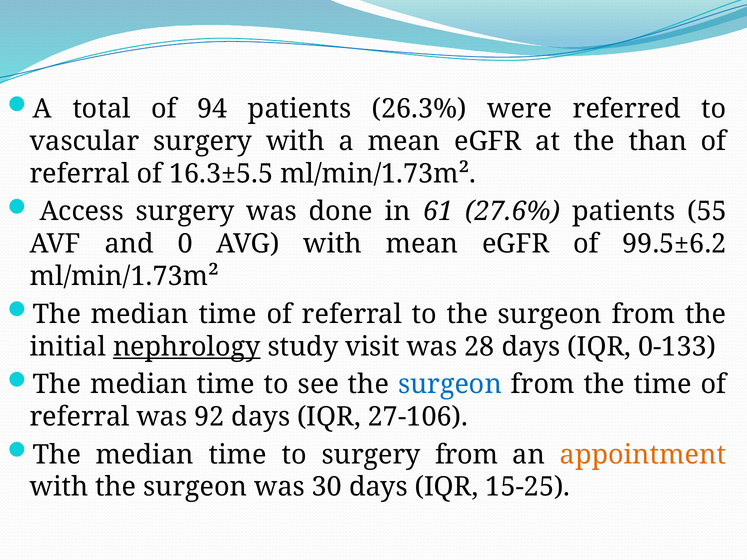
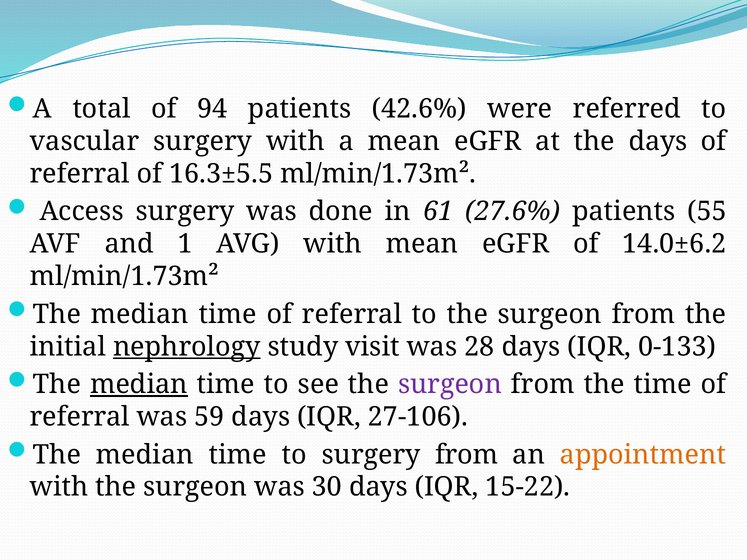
26.3%: 26.3% -> 42.6%
the than: than -> days
0: 0 -> 1
99.5±6.2: 99.5±6.2 -> 14.0±6.2
median at (139, 385) underline: none -> present
surgeon at (450, 385) colour: blue -> purple
92: 92 -> 59
15-25: 15-25 -> 15-22
